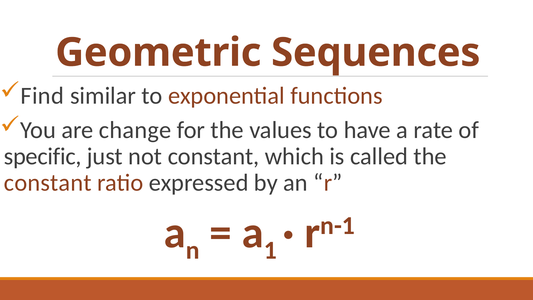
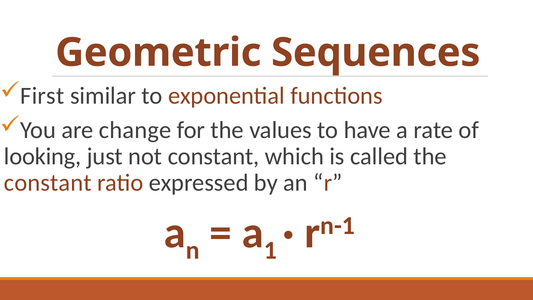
Find: Find -> First
specific: specific -> looking
